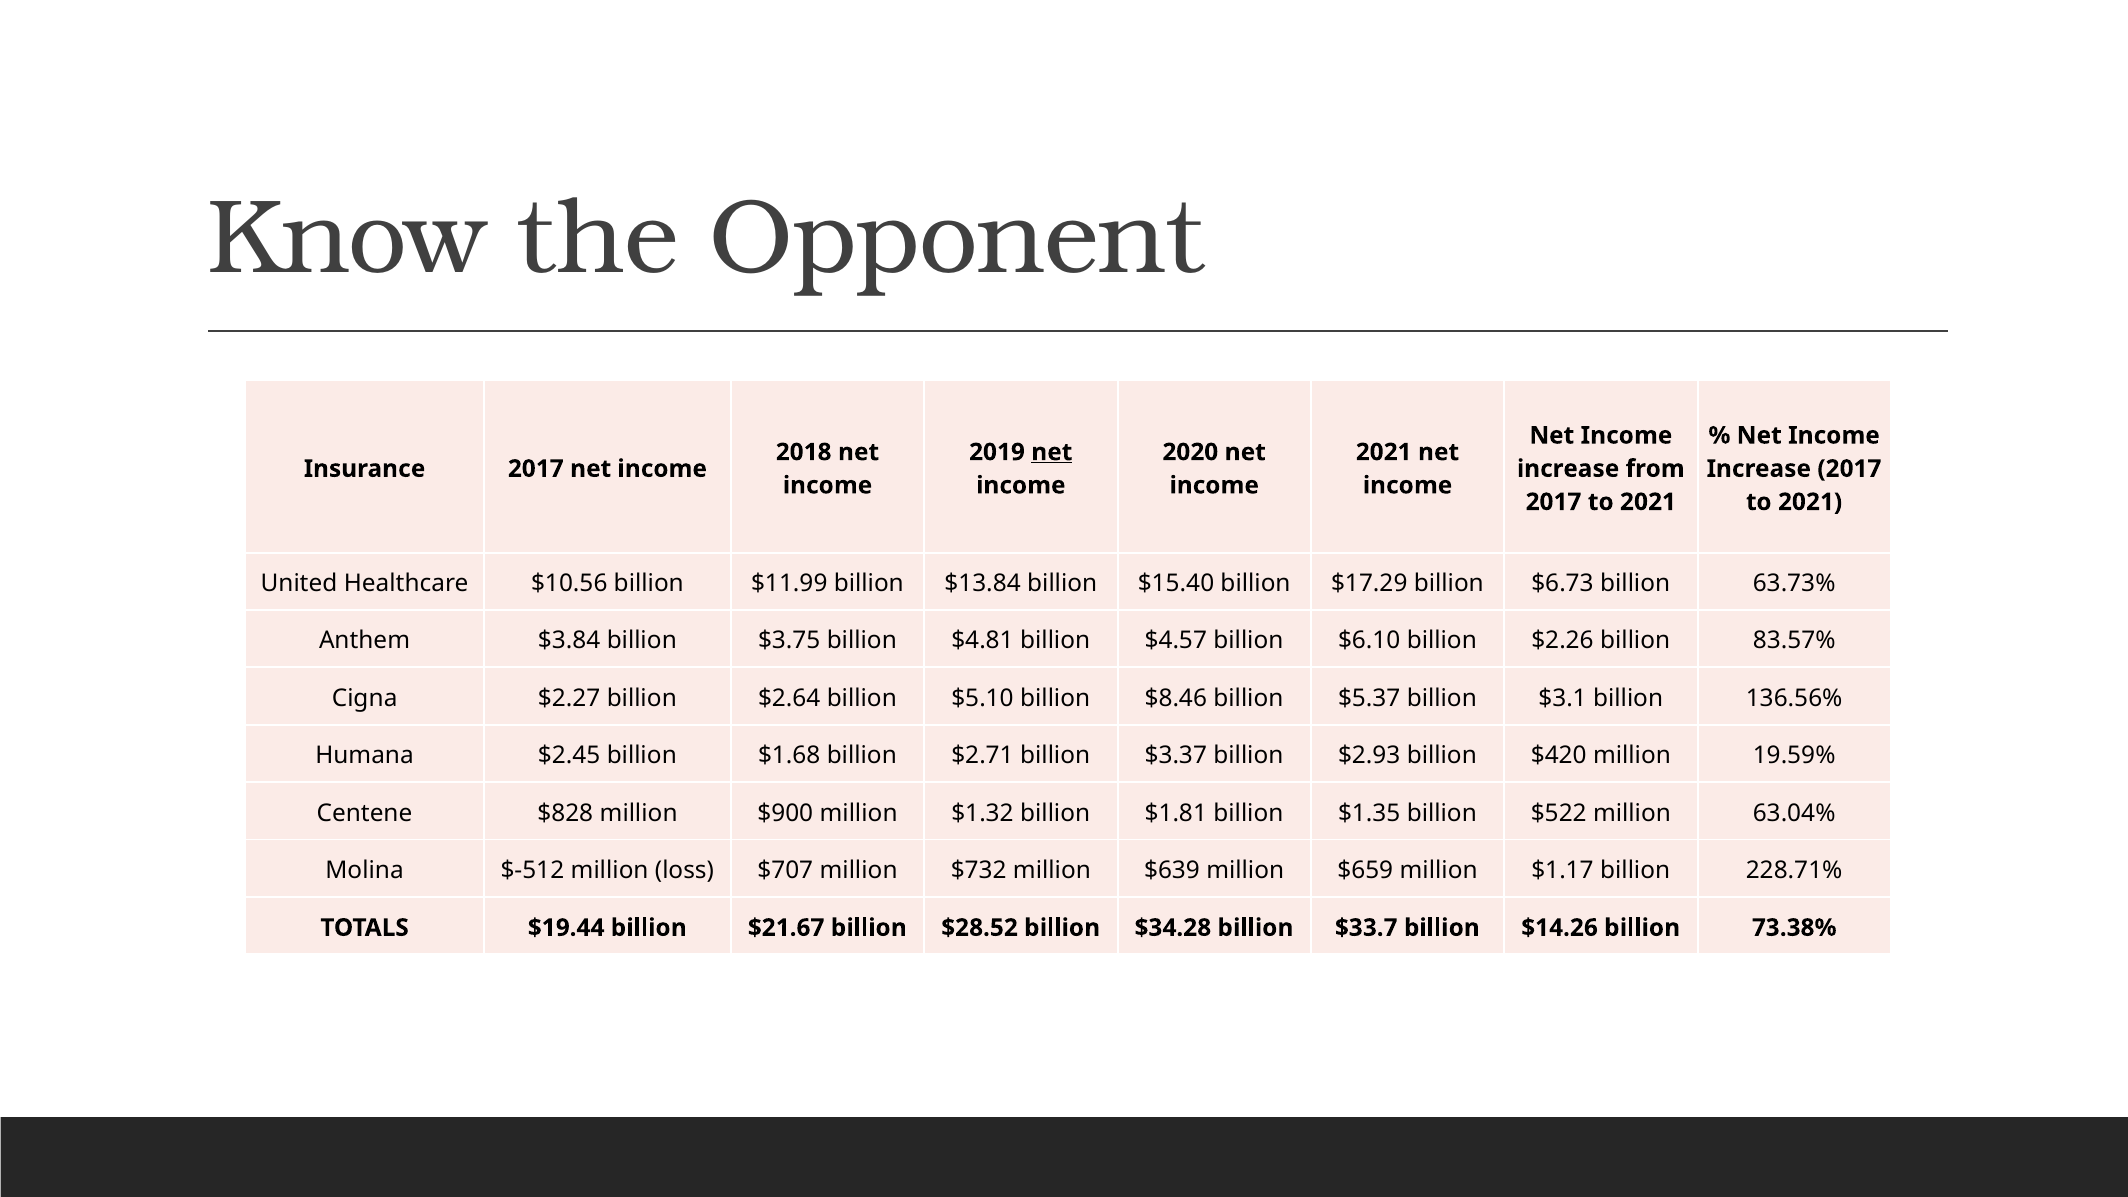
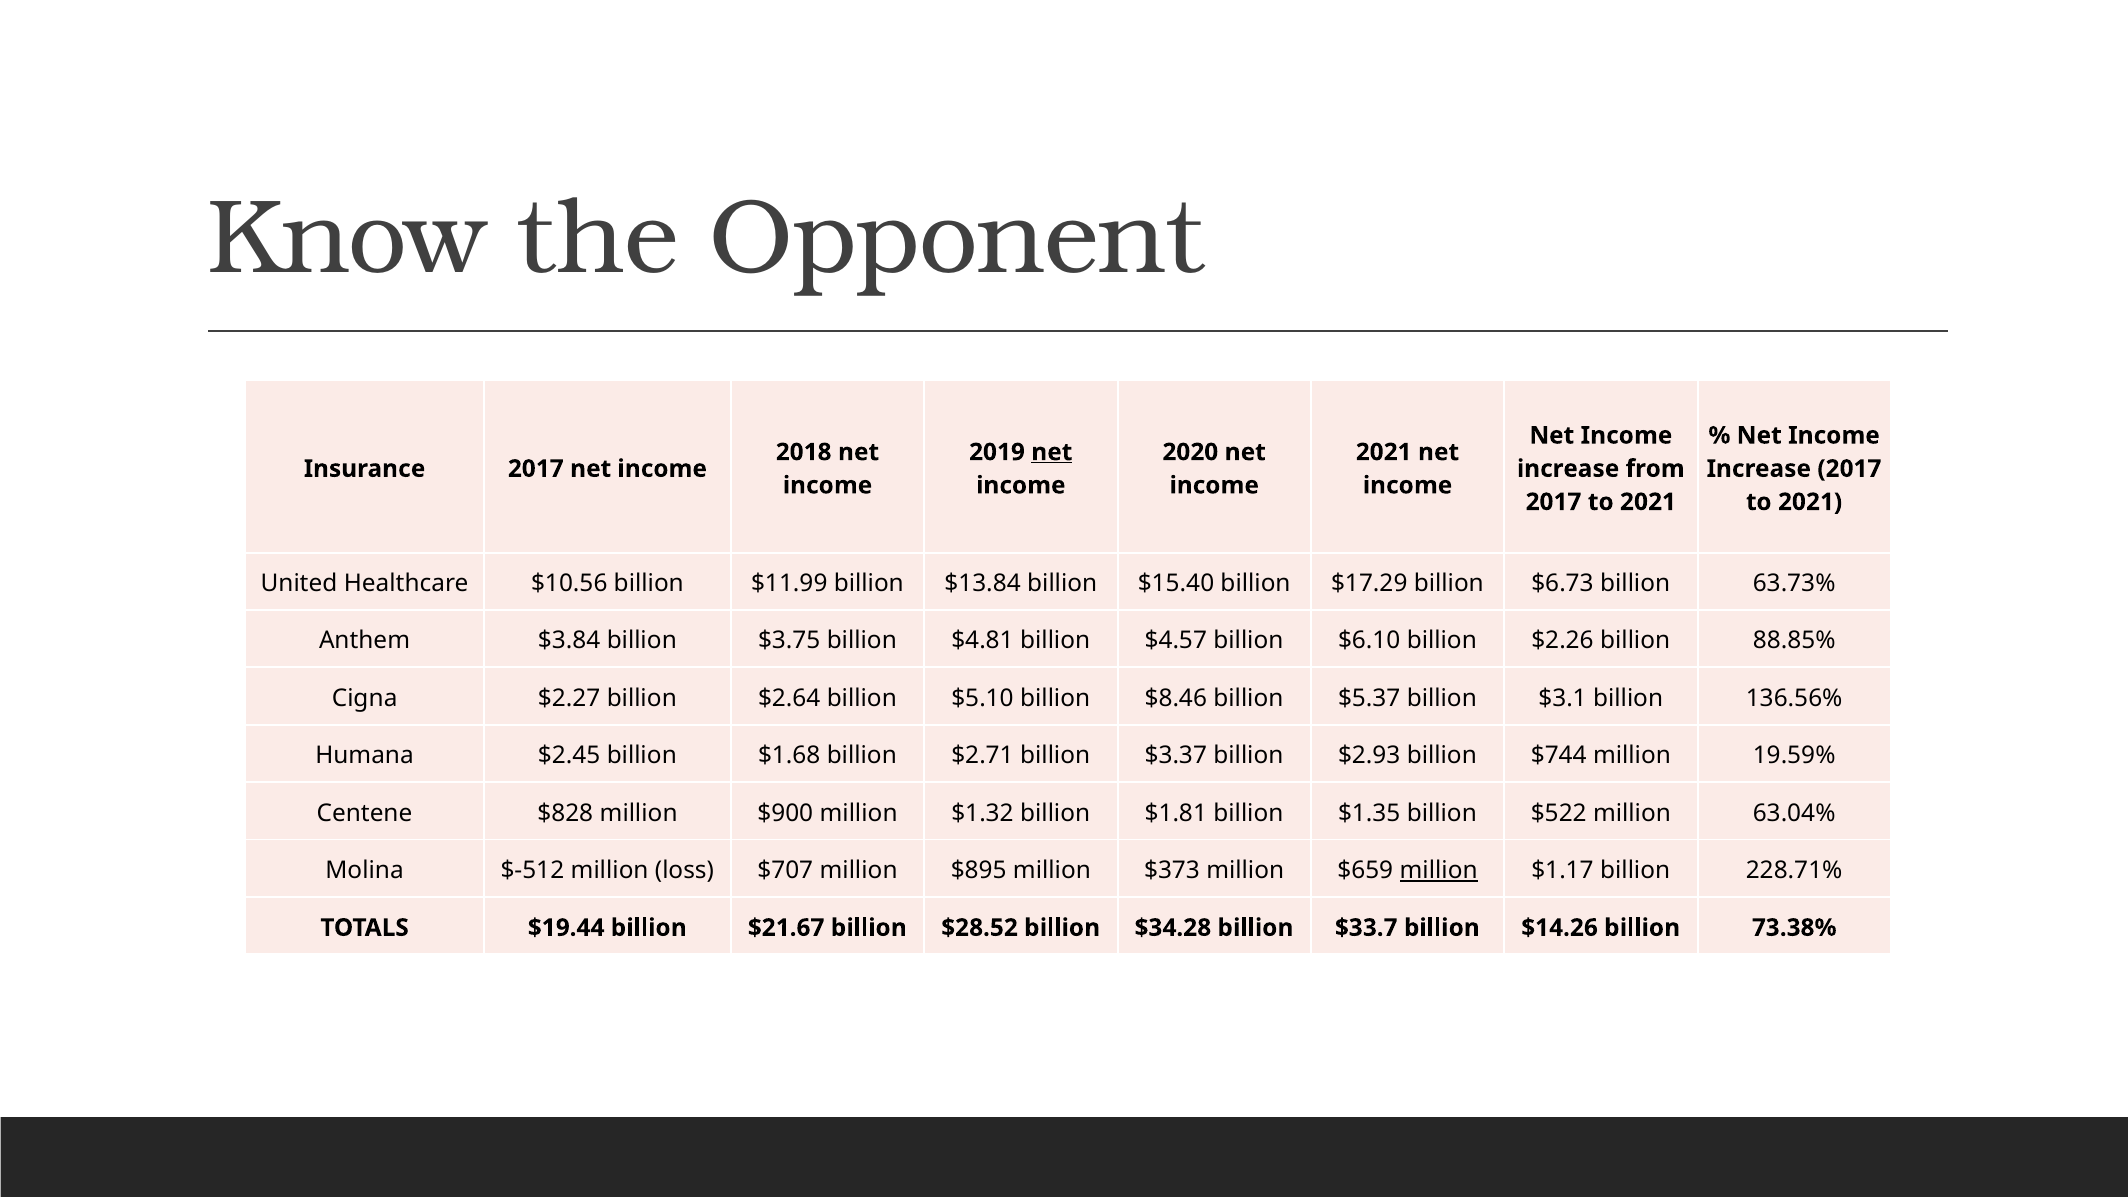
83.57%: 83.57% -> 88.85%
$420: $420 -> $744
$732: $732 -> $895
$639: $639 -> $373
million at (1439, 870) underline: none -> present
